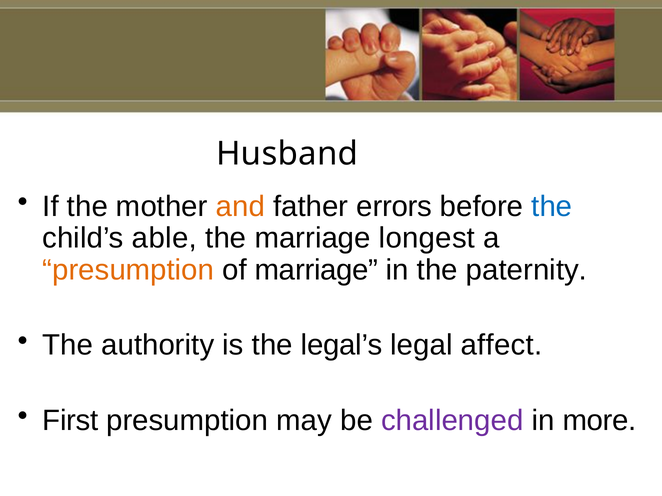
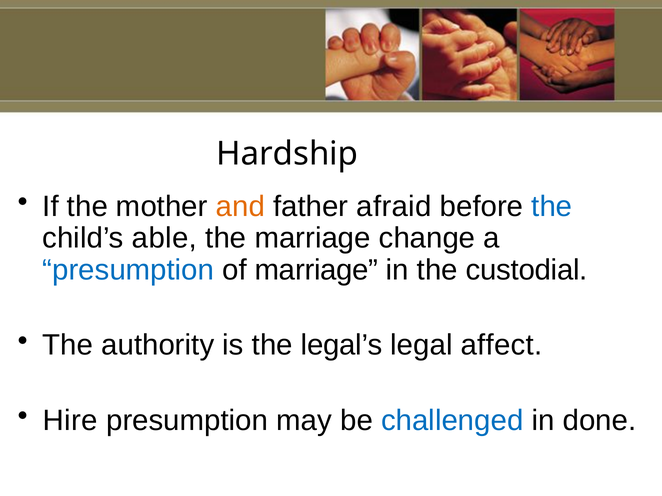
Husband: Husband -> Hardship
errors: errors -> afraid
longest: longest -> change
presumption at (128, 270) colour: orange -> blue
paternity: paternity -> custodial
First: First -> Hire
challenged colour: purple -> blue
more: more -> done
